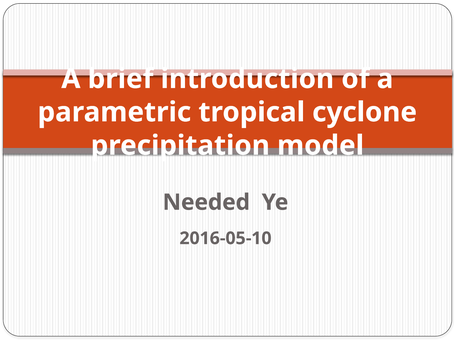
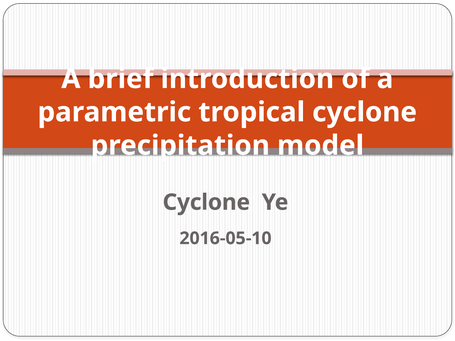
Needed at (206, 202): Needed -> Cyclone
